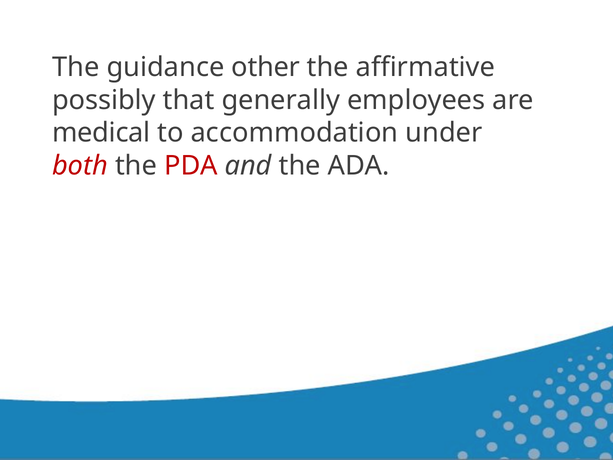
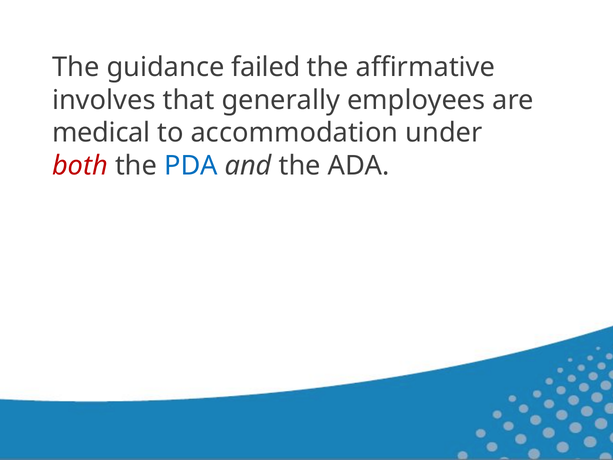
other: other -> failed
possibly: possibly -> involves
PDA colour: red -> blue
